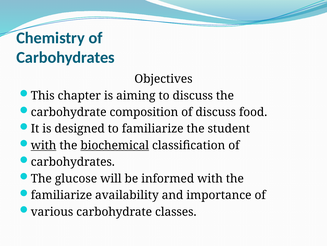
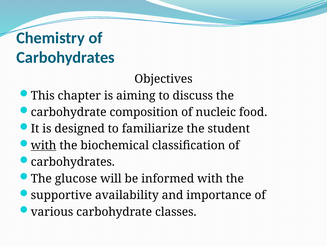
of discuss: discuss -> nucleic
biochemical underline: present -> none
familiarize at (61, 195): familiarize -> supportive
